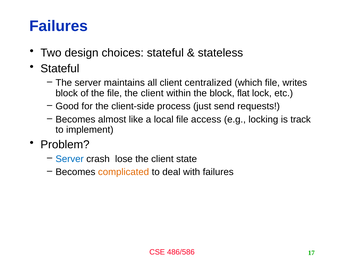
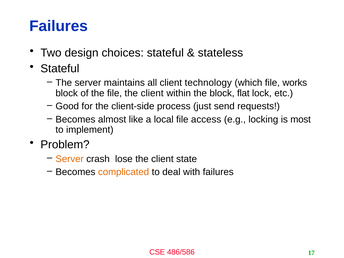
centralized: centralized -> technology
writes: writes -> works
track: track -> most
Server at (70, 159) colour: blue -> orange
